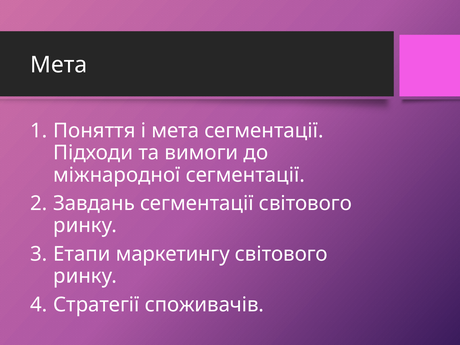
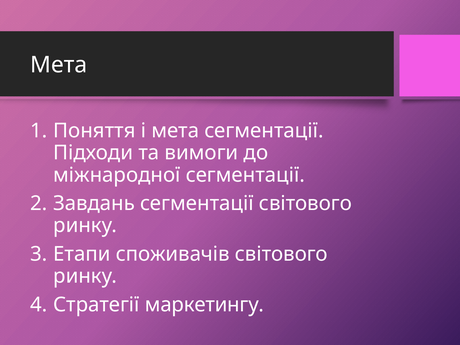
маркетингу: маркетингу -> споживачів
споживачів: споживачів -> маркетингу
